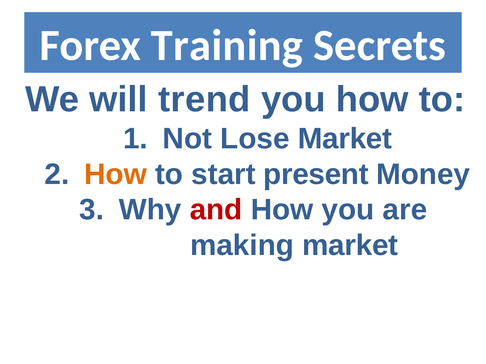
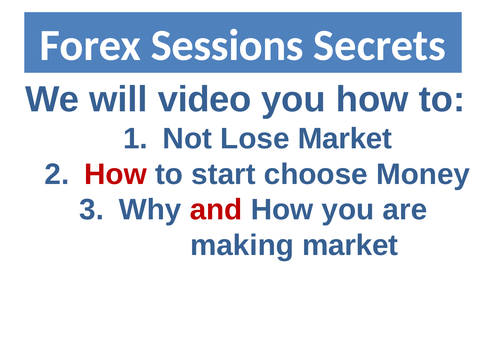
Training: Training -> Sessions
trend: trend -> video
How at (115, 175) colour: orange -> red
present: present -> choose
